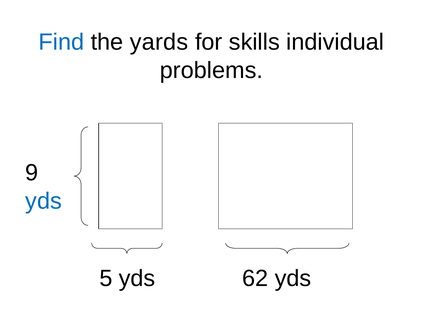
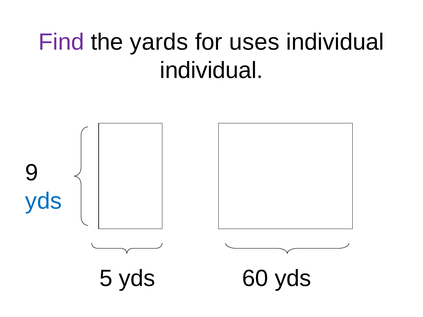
Find colour: blue -> purple
skills: skills -> uses
problems at (211, 70): problems -> individual
62: 62 -> 60
